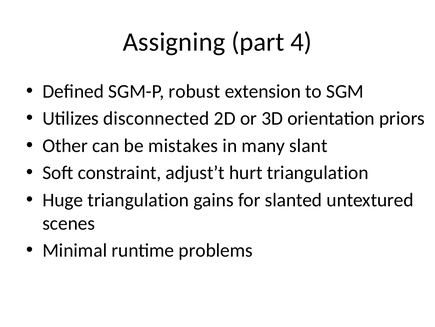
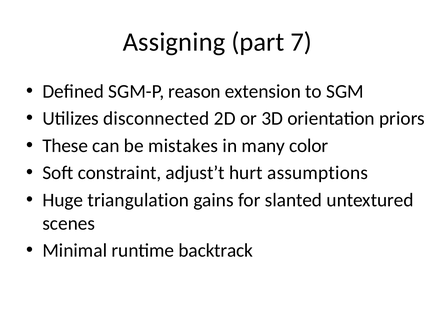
4: 4 -> 7
robust: robust -> reason
Other: Other -> These
slant: slant -> color
hurt triangulation: triangulation -> assumptions
problems: problems -> backtrack
